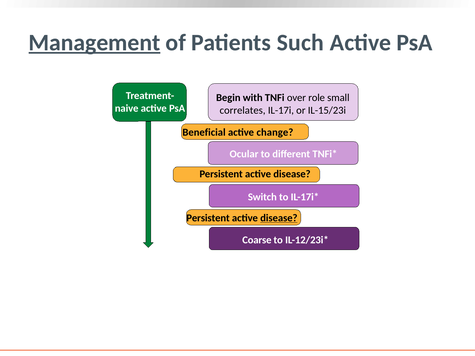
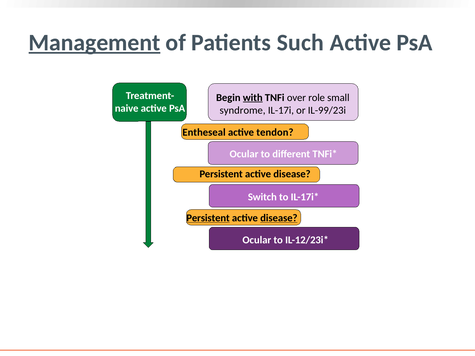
with underline: none -> present
correlates: correlates -> syndrome
IL-15/23i: IL-15/23i -> IL-99/23i
Beneficial: Beneficial -> Entheseal
change: change -> tendon
Persistent at (208, 218) underline: none -> present
Coarse at (257, 240): Coarse -> Ocular
